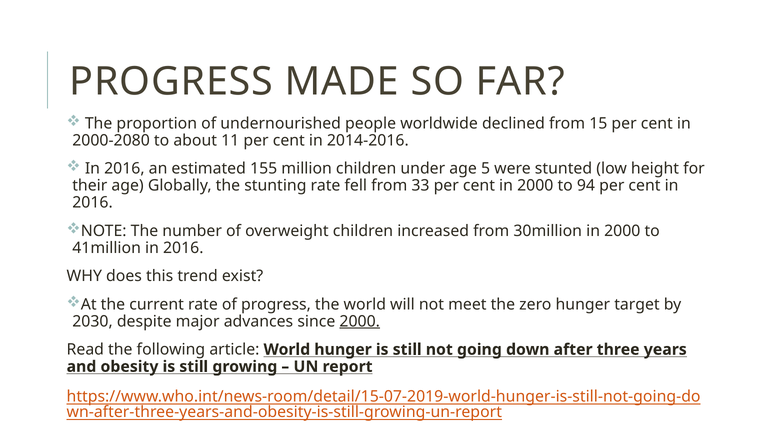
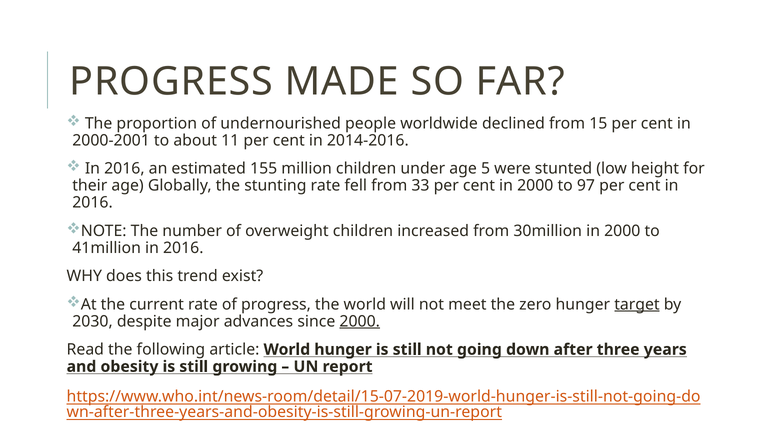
2000-2080: 2000-2080 -> 2000-2001
94: 94 -> 97
target underline: none -> present
